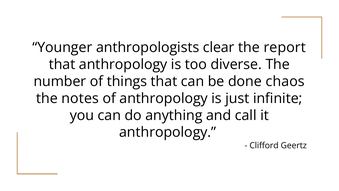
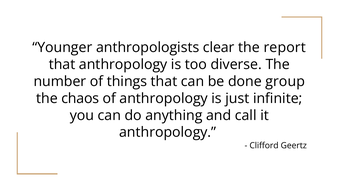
chaos: chaos -> group
notes: notes -> chaos
